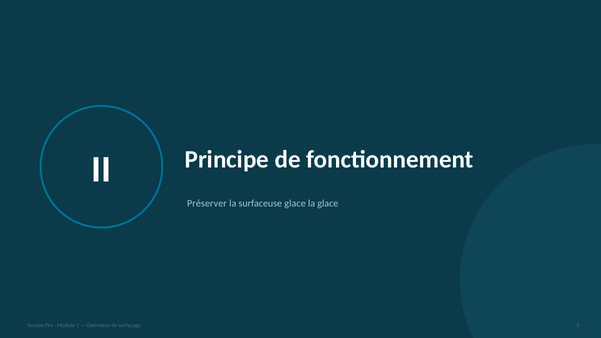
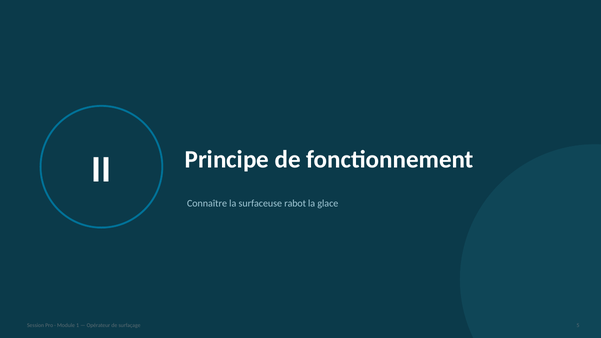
Préserver: Préserver -> Connaître
surfaceuse glace: glace -> rabot
